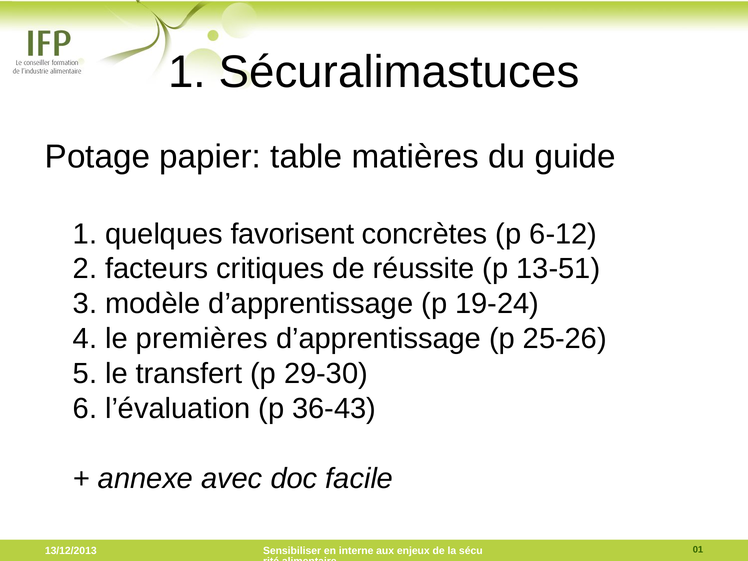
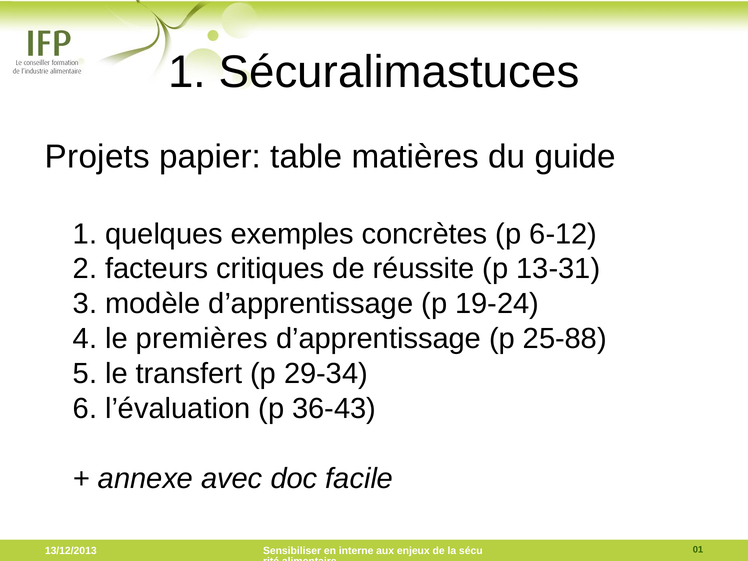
Potage: Potage -> Projets
favorisent: favorisent -> exemples
13-51: 13-51 -> 13-31
25-26: 25-26 -> 25-88
29-30: 29-30 -> 29-34
